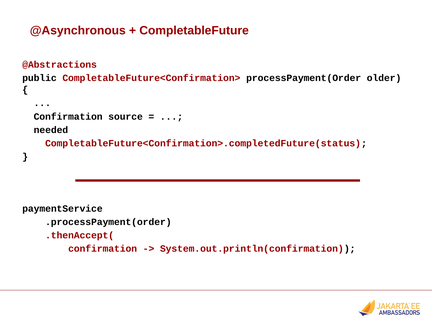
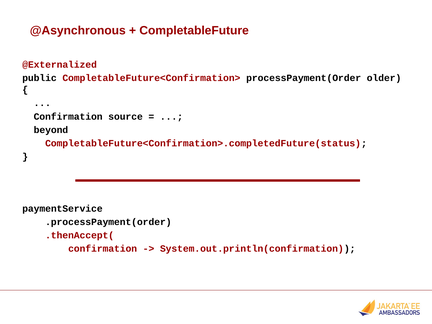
@Abstractions: @Abstractions -> @Externalized
needed: needed -> beyond
